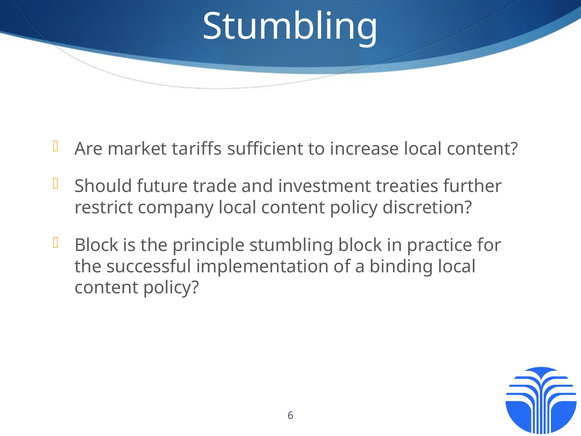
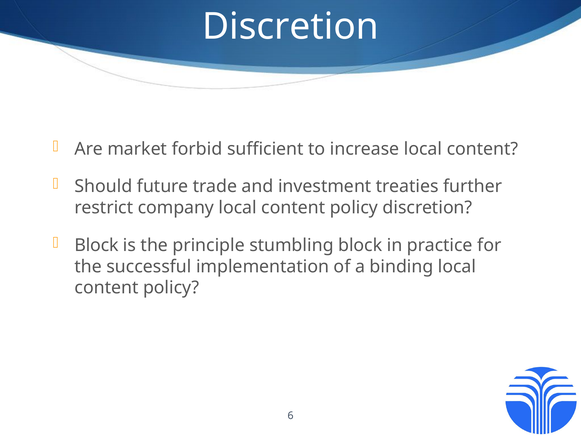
Stumbling at (291, 27): Stumbling -> Discretion
tariffs: tariffs -> forbid
